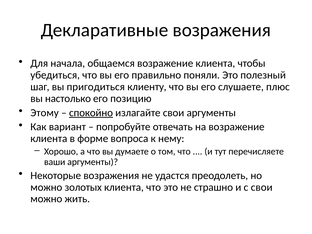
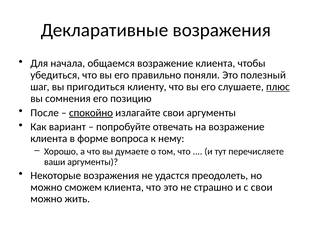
плюс underline: none -> present
настолько: настолько -> сомнения
Этому: Этому -> После
золотых: золотых -> сможем
